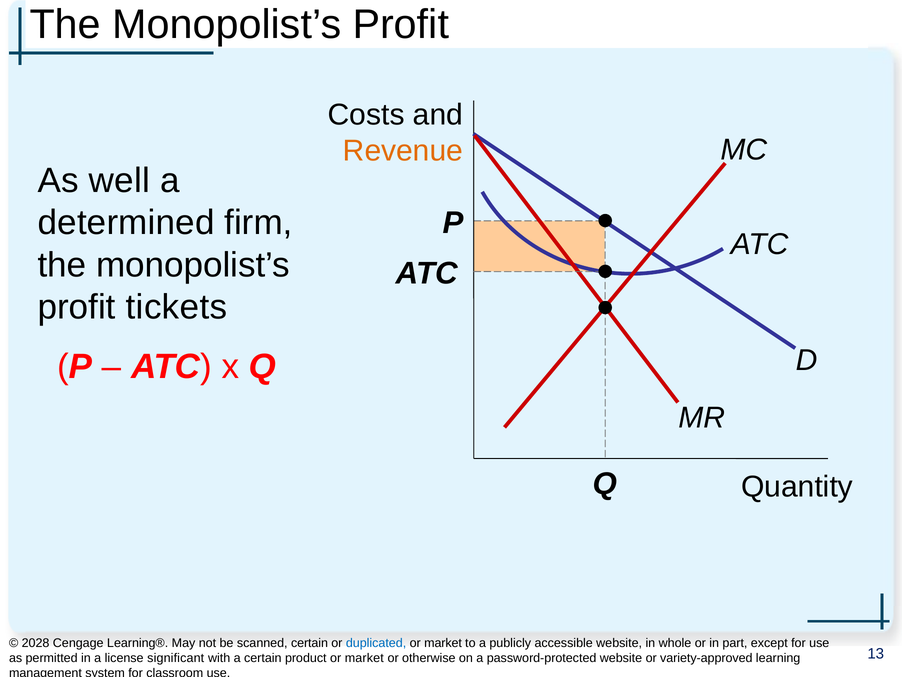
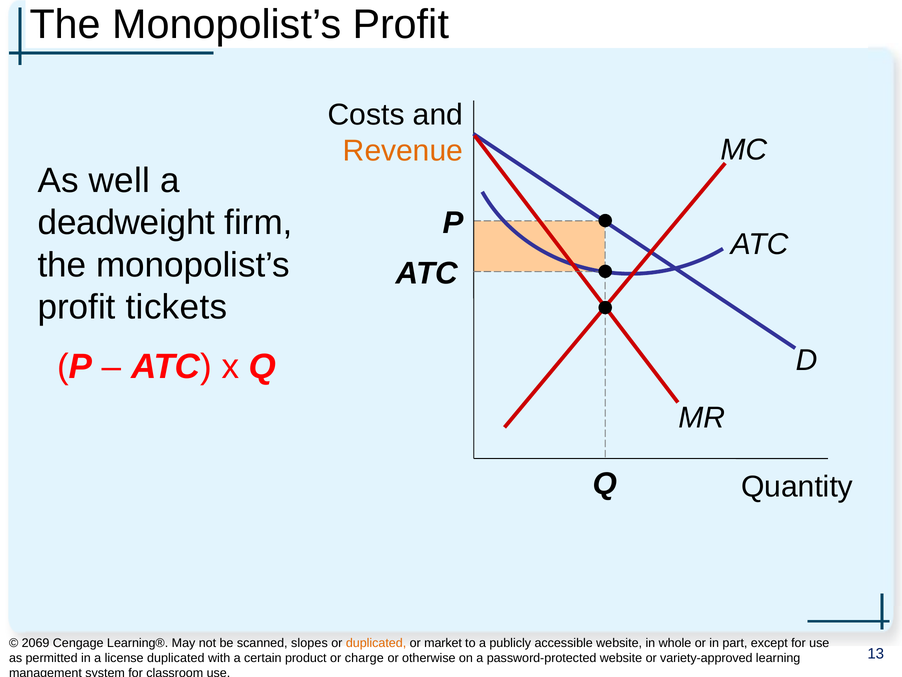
determined: determined -> deadweight
2028: 2028 -> 2069
scanned certain: certain -> slopes
duplicated at (376, 643) colour: blue -> orange
license significant: significant -> duplicated
product or market: market -> charge
